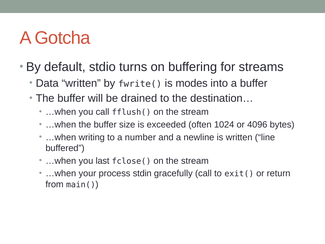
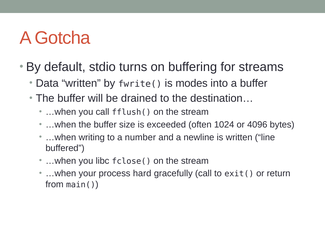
last: last -> libc
stdin: stdin -> hard
